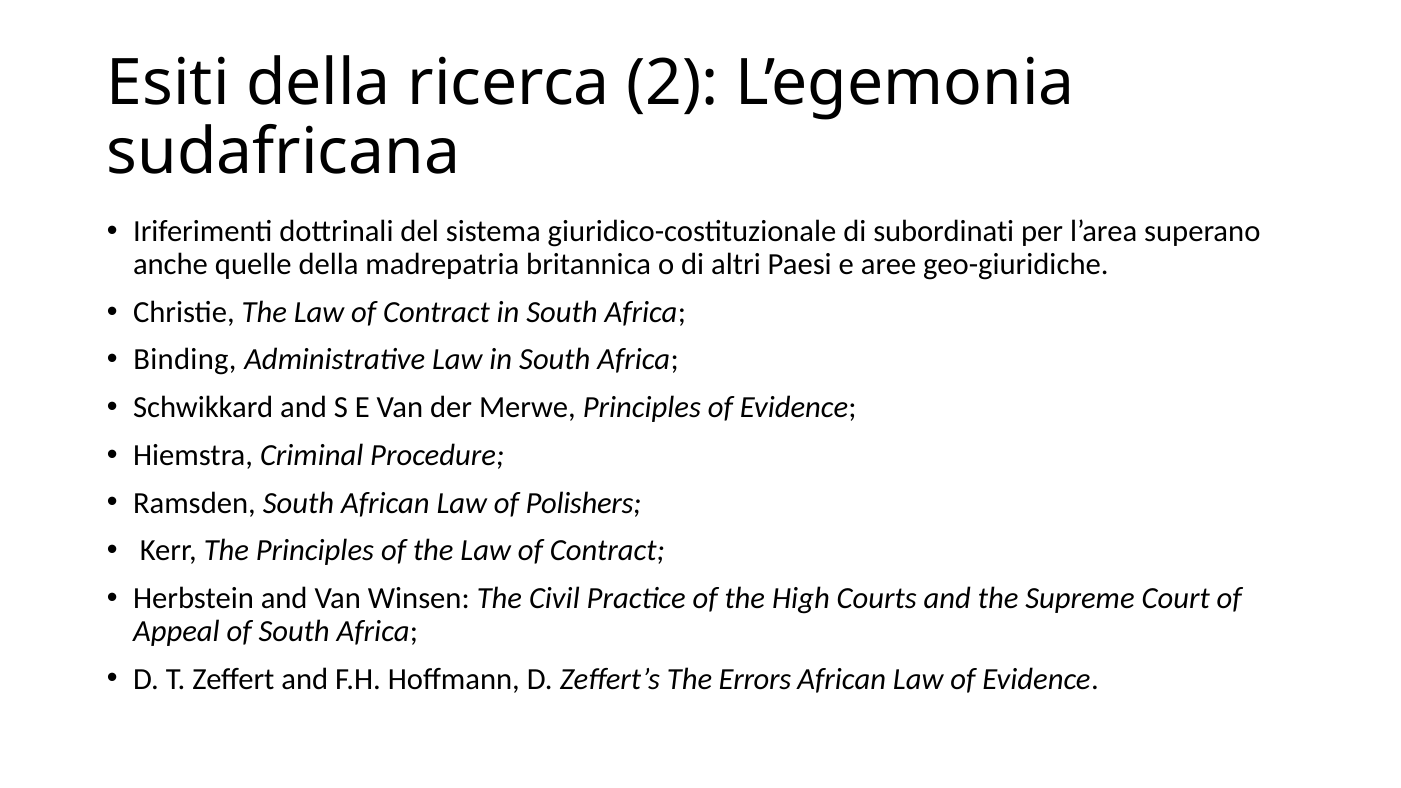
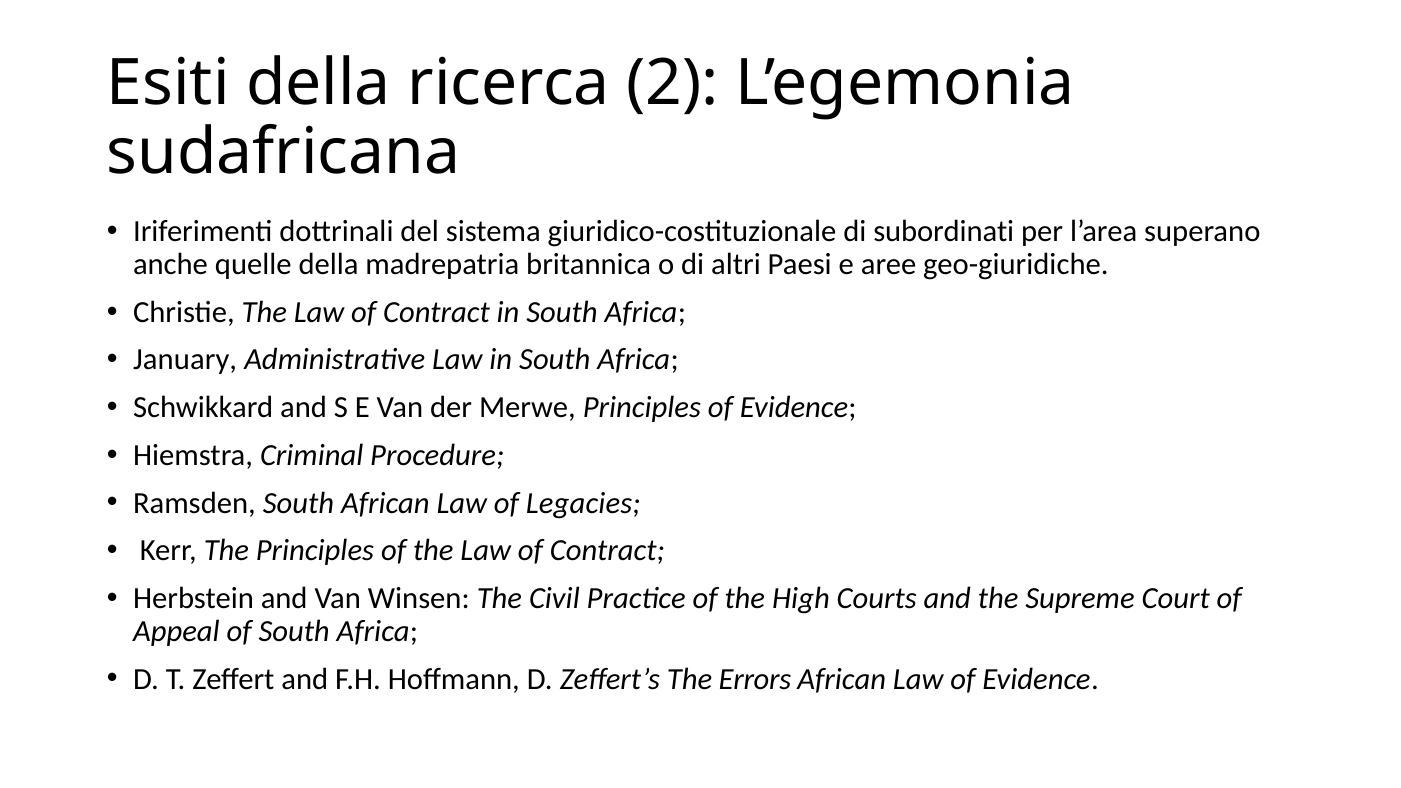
Binding: Binding -> January
Polishers: Polishers -> Legacies
